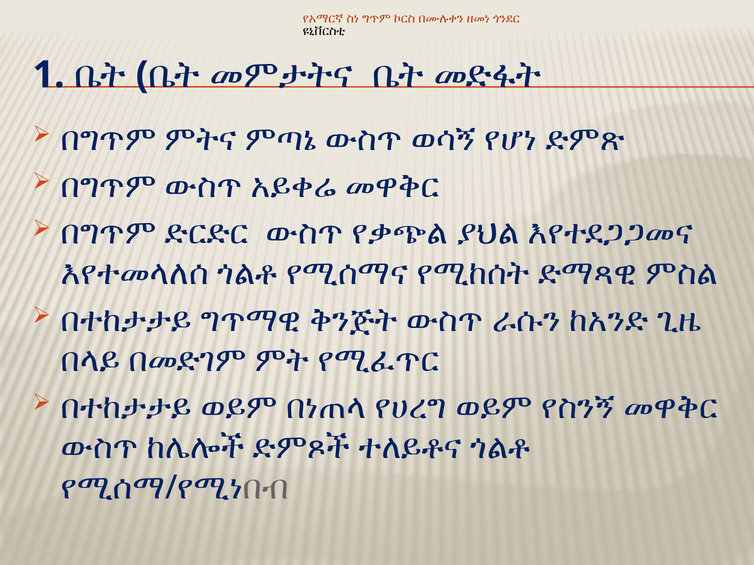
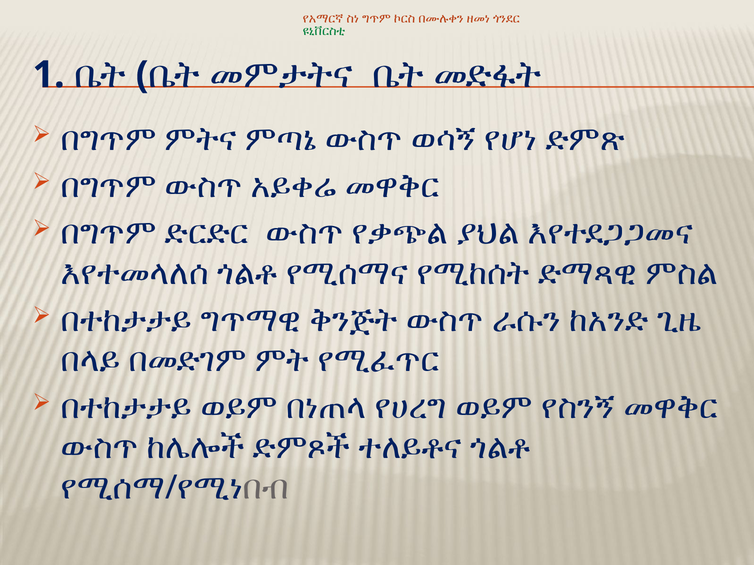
ዩኒቨርስቲ colour: black -> green
